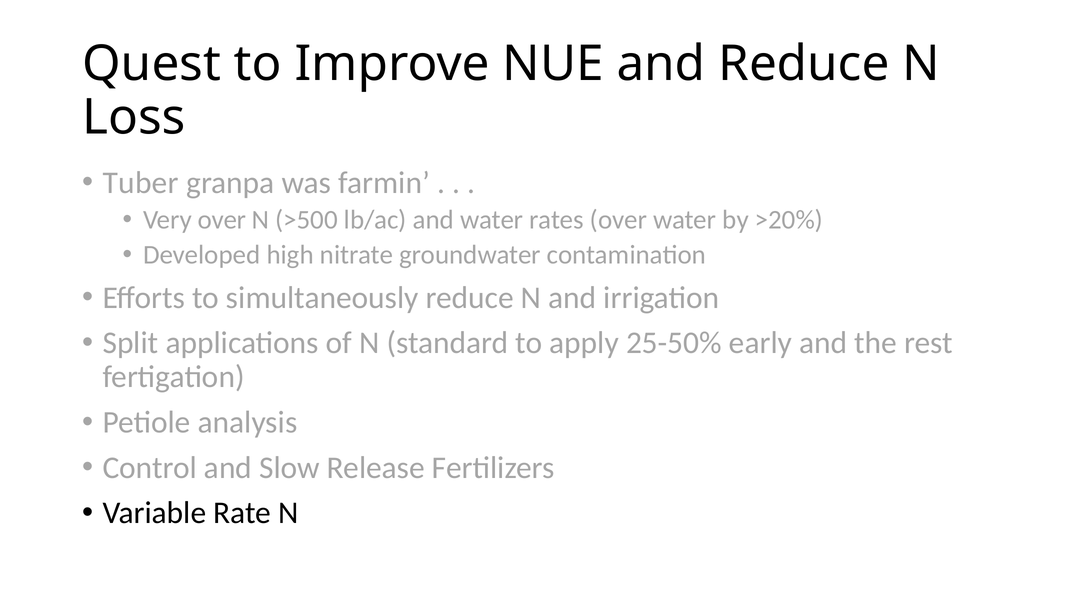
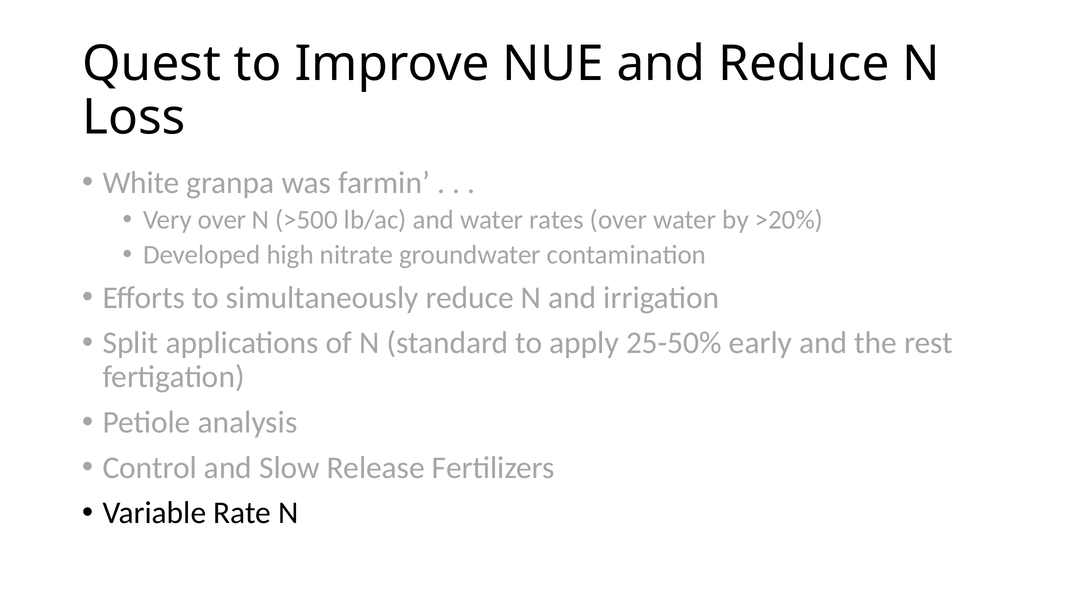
Tuber: Tuber -> White
